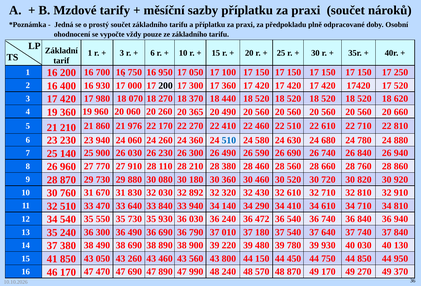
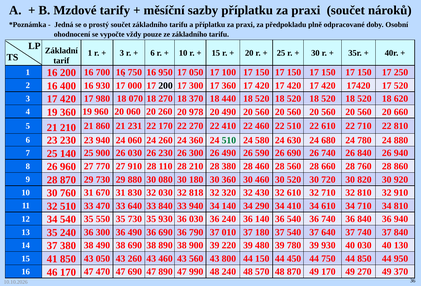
365: 365 -> 978
976: 976 -> 231
510 at (229, 140) colour: blue -> green
892: 892 -> 818
36 472: 472 -> 140
